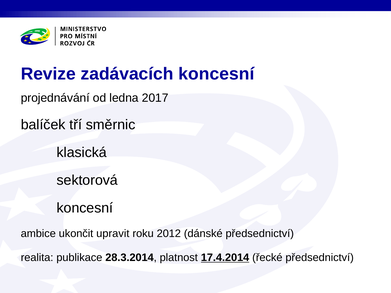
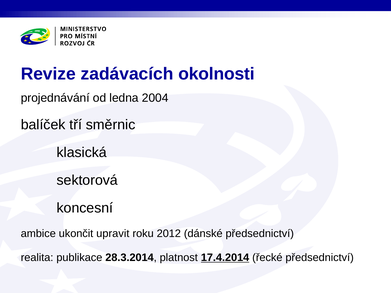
zadávacích koncesní: koncesní -> okolnosti
2017: 2017 -> 2004
